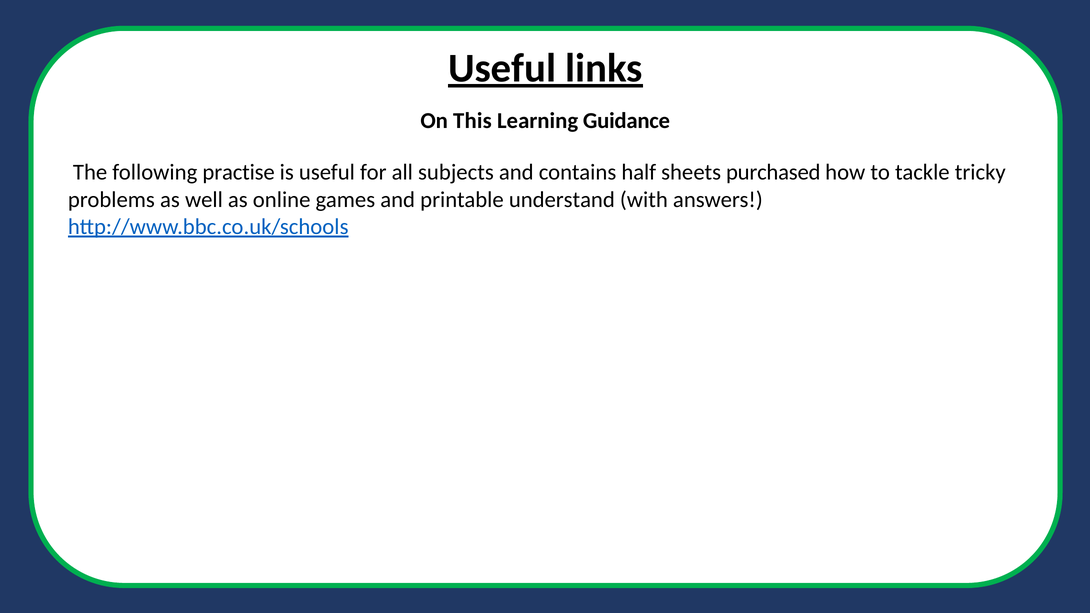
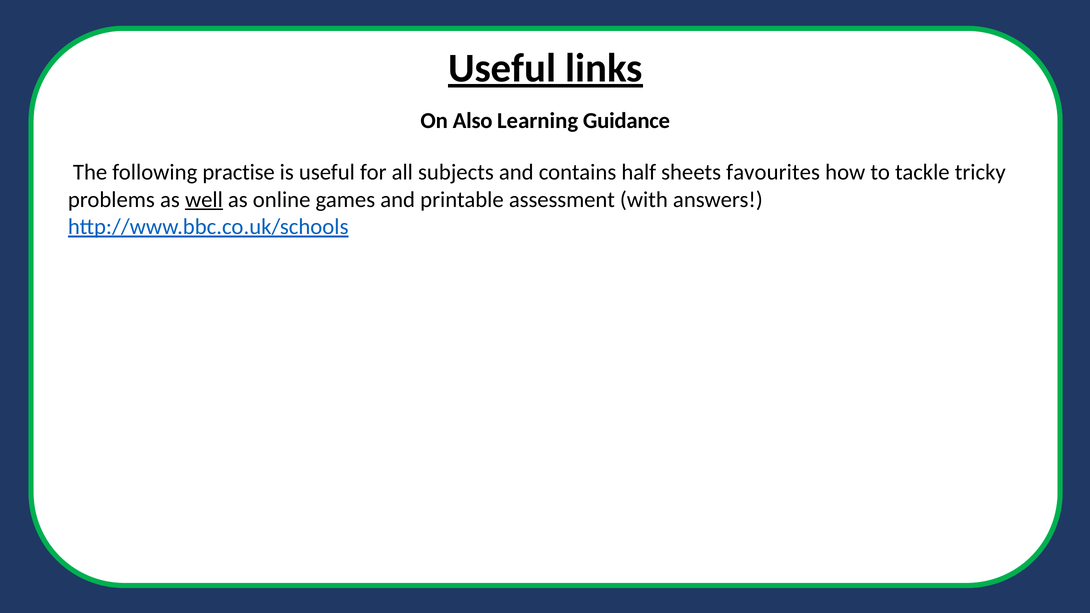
This: This -> Also
purchased: purchased -> favourites
well underline: none -> present
understand: understand -> assessment
